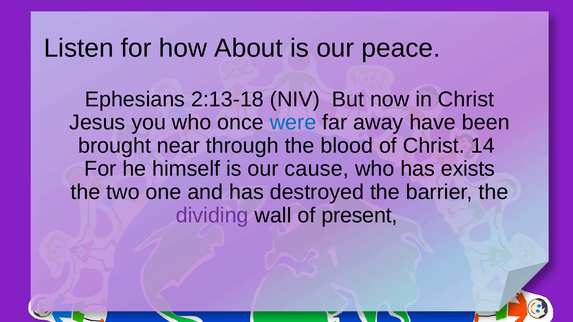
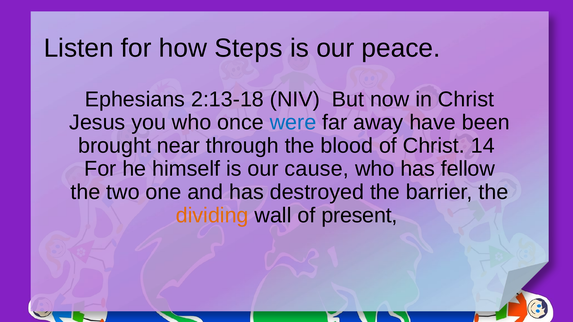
About: About -> Steps
exists: exists -> fellow
dividing colour: purple -> orange
